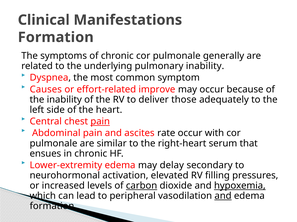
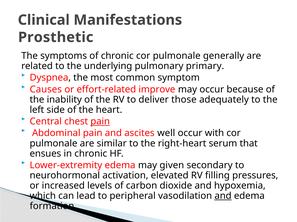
Formation at (56, 37): Formation -> Prosthetic
pulmonary inability: inability -> primary
rate: rate -> well
delay: delay -> given
carbon underline: present -> none
hypoxemia underline: present -> none
